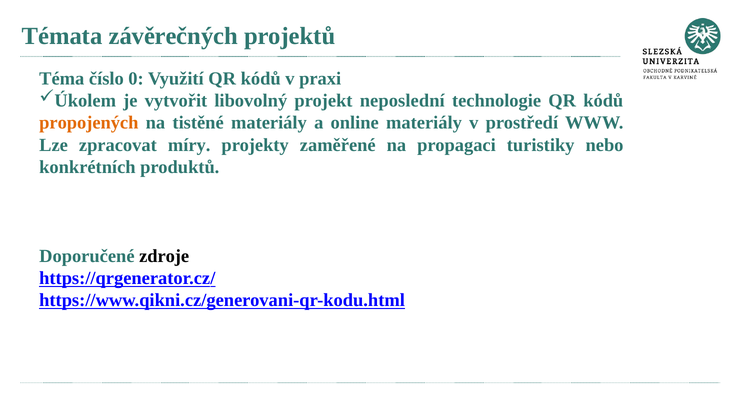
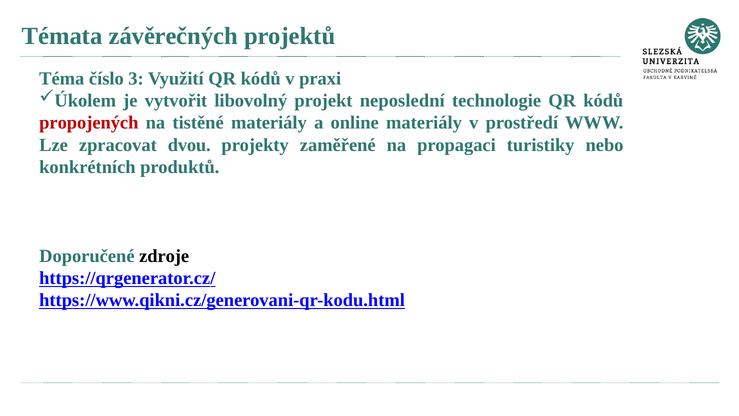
0: 0 -> 3
propojených colour: orange -> red
míry: míry -> dvou
